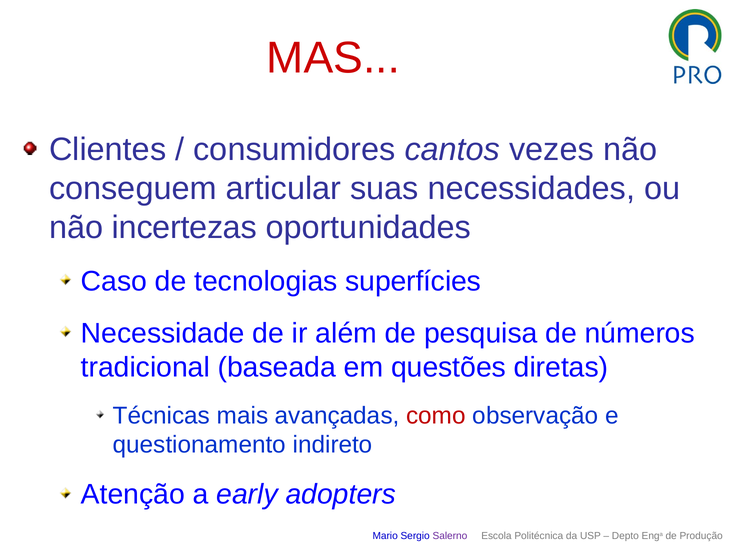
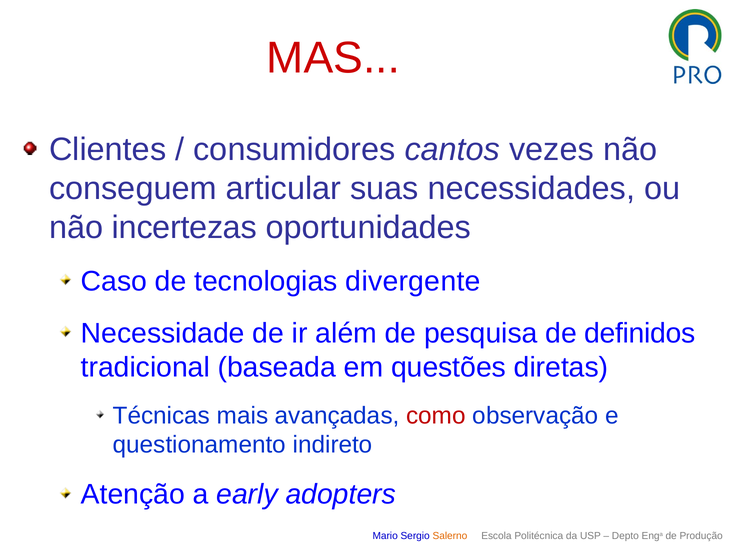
superfícies: superfícies -> divergente
números: números -> definidos
Salerno colour: purple -> orange
